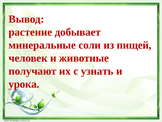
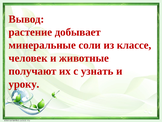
пищей: пищей -> классе
урока: урока -> уроку
